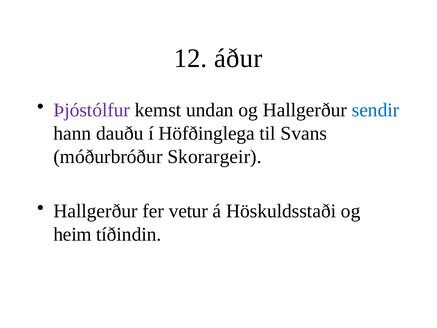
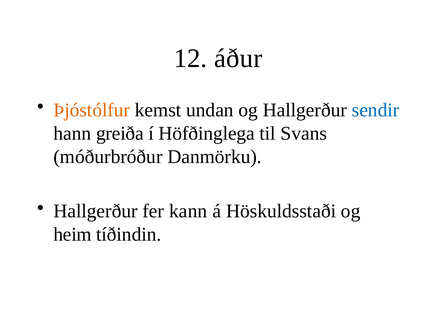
Þjóstólfur colour: purple -> orange
dauðu: dauðu -> greiða
Skorargeir: Skorargeir -> Danmörku
vetur: vetur -> kann
